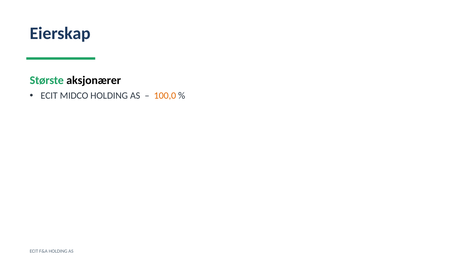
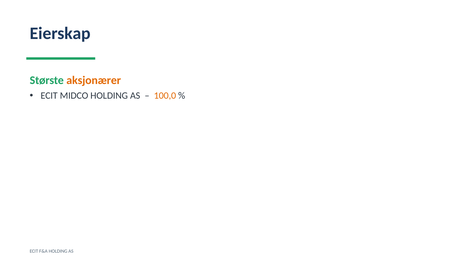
aksjonærer colour: black -> orange
